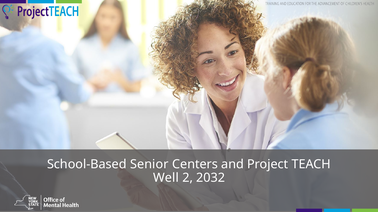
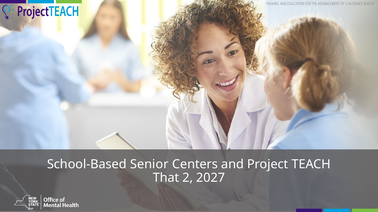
Well: Well -> That
2032: 2032 -> 2027
